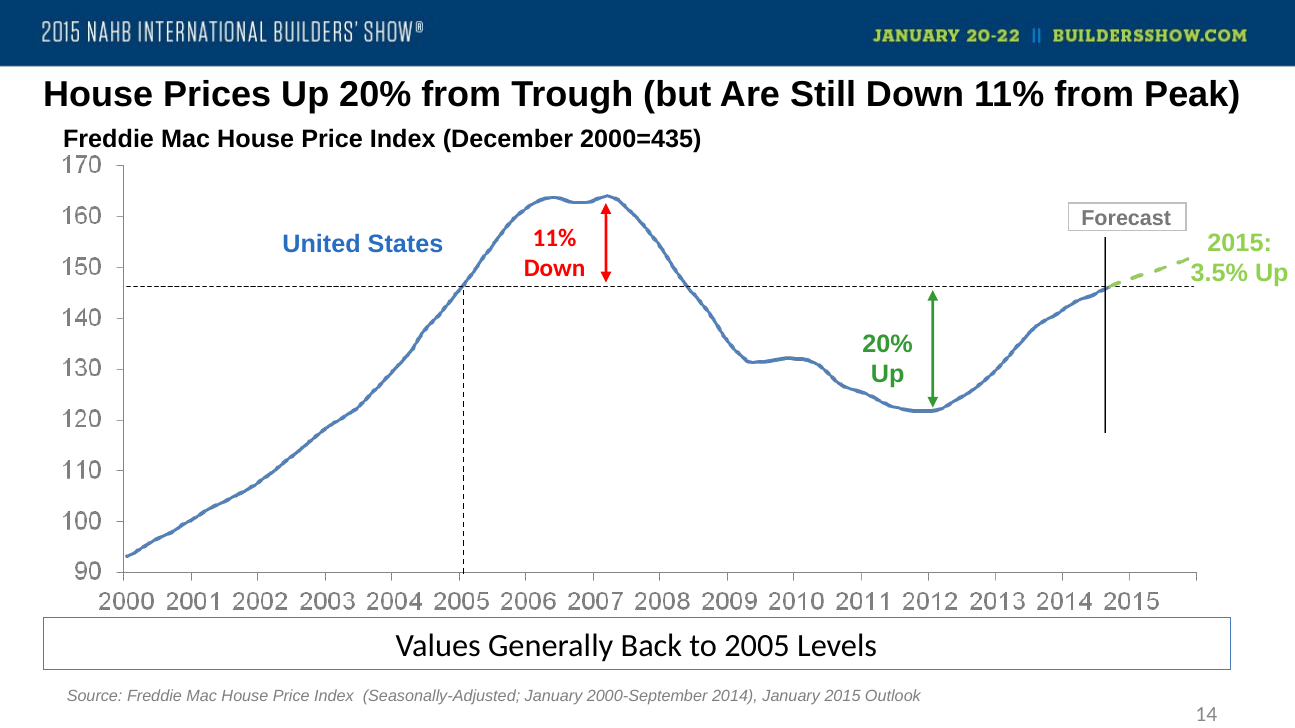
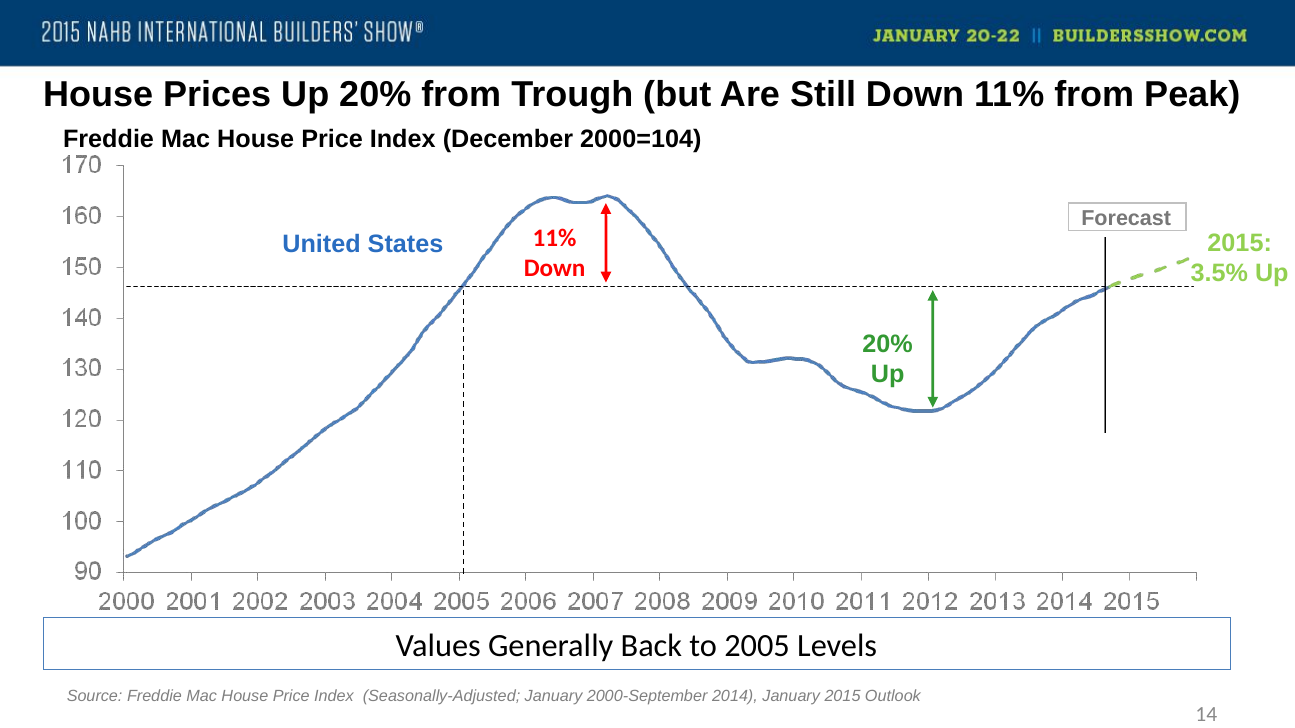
2000=435: 2000=435 -> 2000=104
